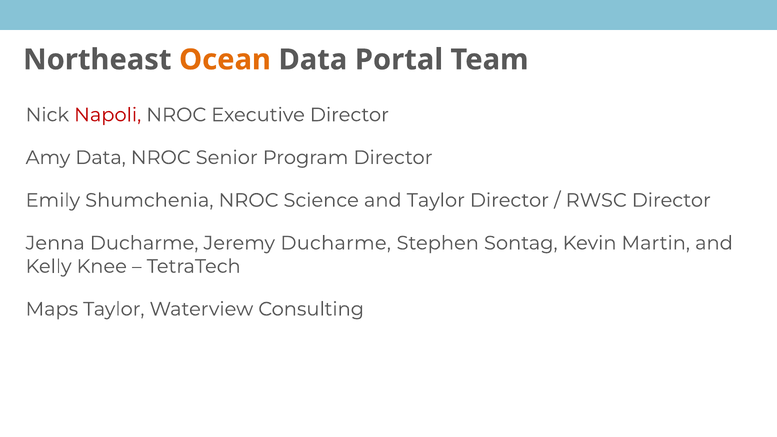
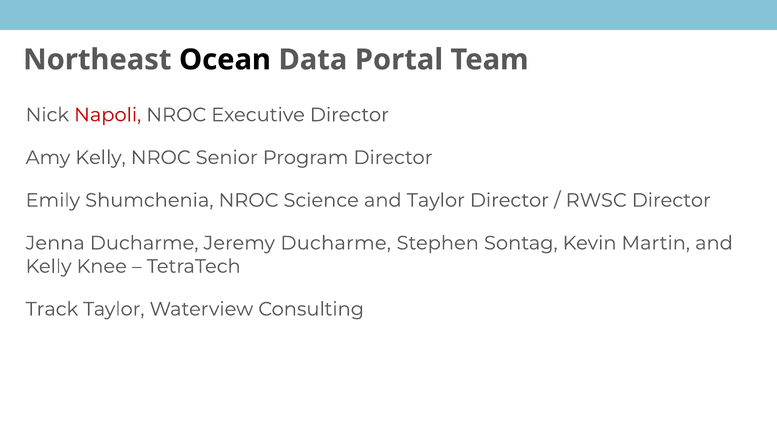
Ocean colour: orange -> black
Amy Data: Data -> Kelly
Maps: Maps -> Track
